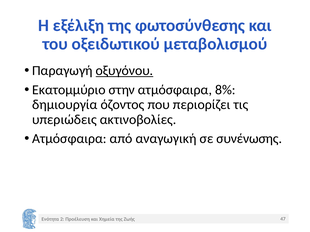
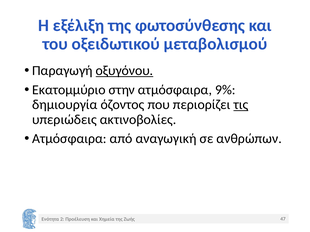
8%: 8% -> 9%
τις underline: none -> present
συνένωσης: συνένωσης -> ανθρώπων
